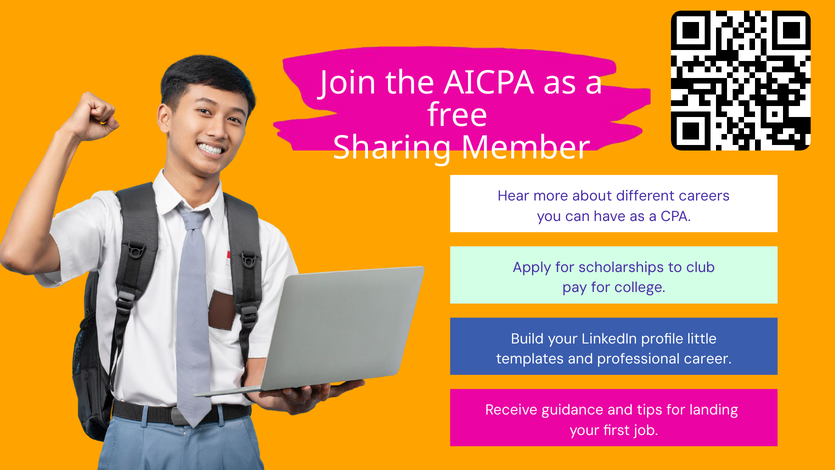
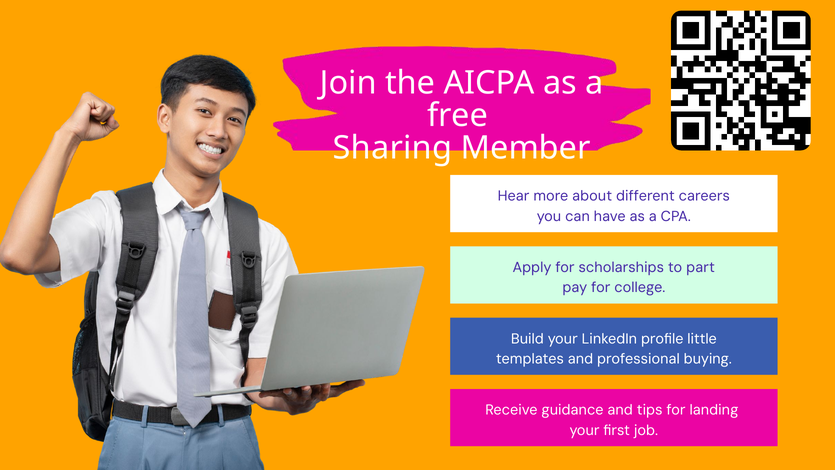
club: club -> part
career: career -> buying
